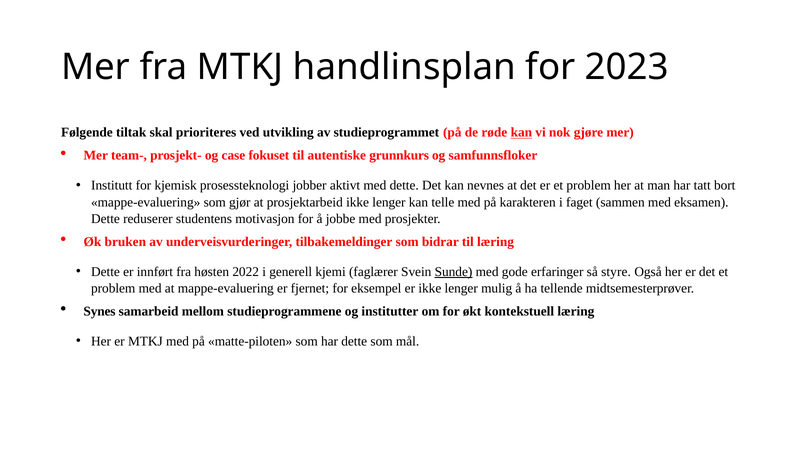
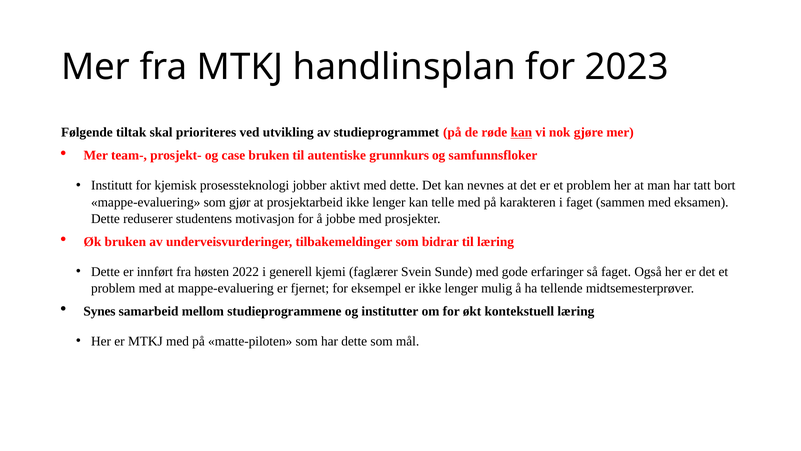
case fokuset: fokuset -> bruken
Sunde underline: present -> none
så styre: styre -> faget
